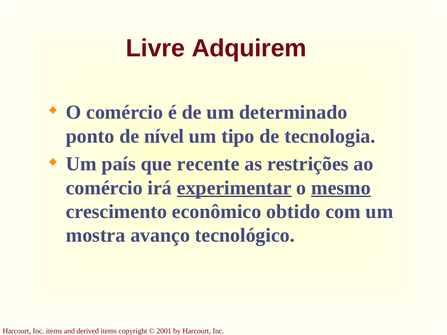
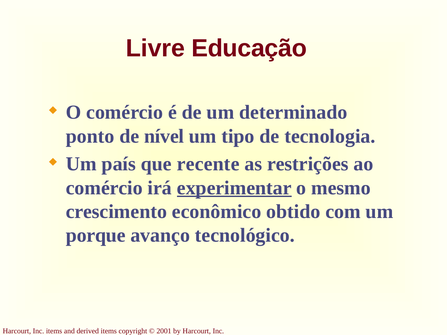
Adquirem: Adquirem -> Educação
mesmo underline: present -> none
mostra: mostra -> porque
